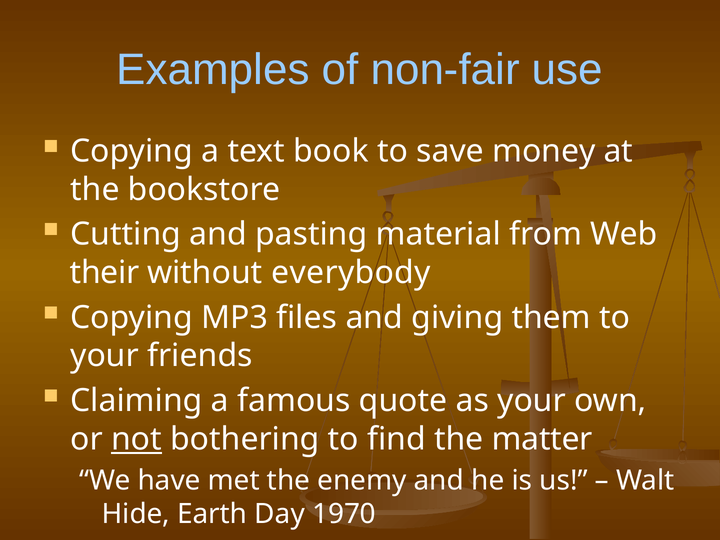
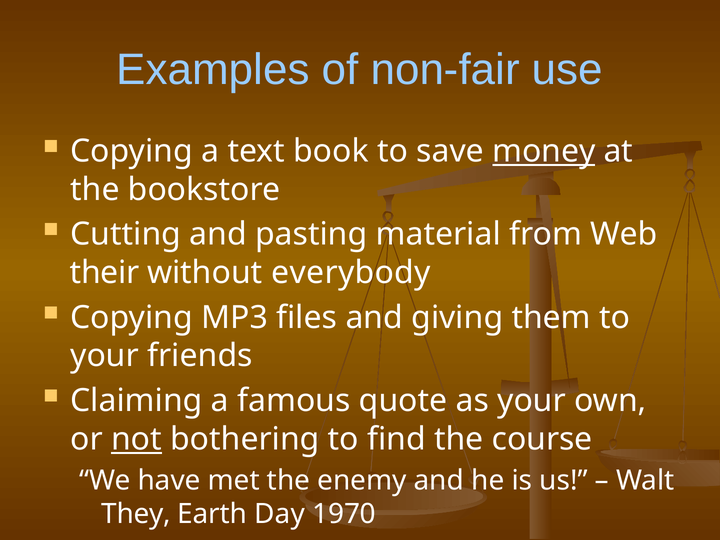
money underline: none -> present
matter: matter -> course
Hide: Hide -> They
